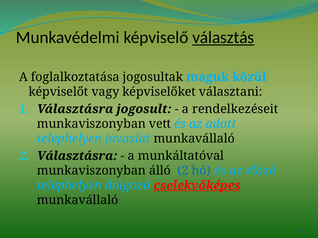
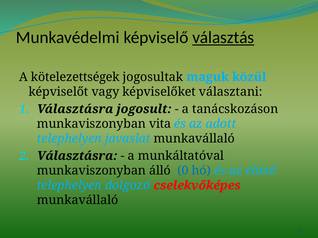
foglalkoztatása: foglalkoztatása -> kötelezettségek
rendelkezéseit: rendelkezéseit -> tanácskozáson
vett: vett -> vita
álló 2: 2 -> 0
cselekvőképes underline: present -> none
